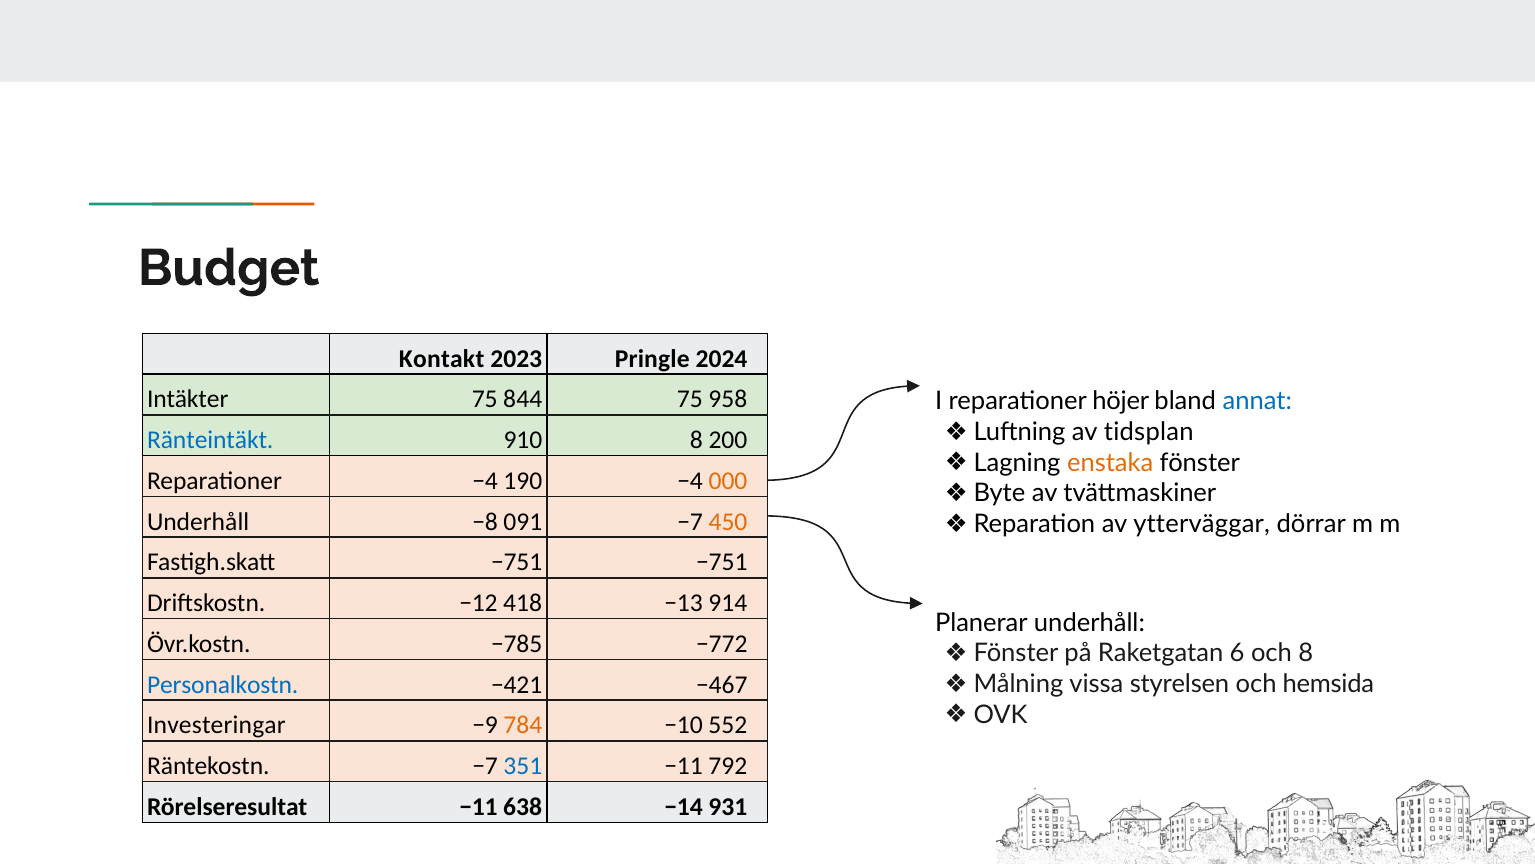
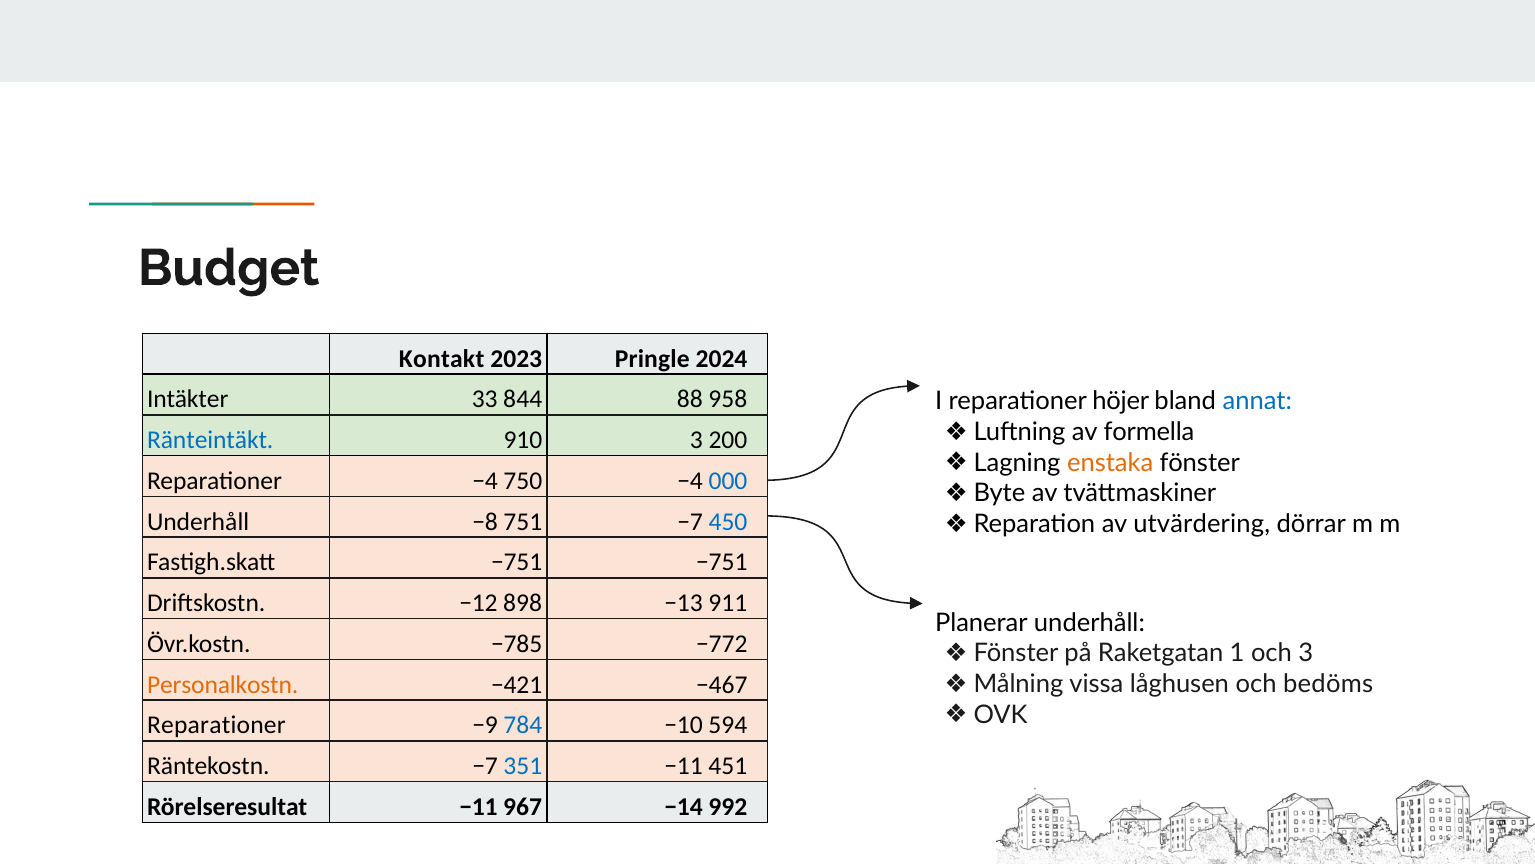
Intäkter 75: 75 -> 33
844 75: 75 -> 88
tidsplan: tidsplan -> formella
910 8: 8 -> 3
190: 190 -> 750
000 colour: orange -> blue
091: 091 -> 751
450 colour: orange -> blue
ytterväggar: ytterväggar -> utvärdering
418: 418 -> 898
914: 914 -> 911
6: 6 -> 1
och 8: 8 -> 3
styrelsen: styrelsen -> låghusen
hemsida: hemsida -> bedöms
Personalkostn colour: blue -> orange
Investeringar at (216, 725): Investeringar -> Reparationer
784 colour: orange -> blue
552: 552 -> 594
792: 792 -> 451
638: 638 -> 967
931: 931 -> 992
